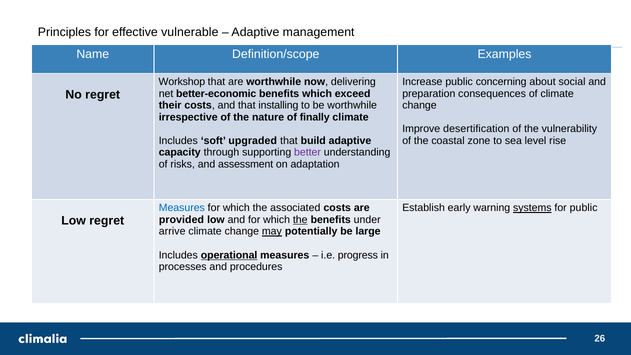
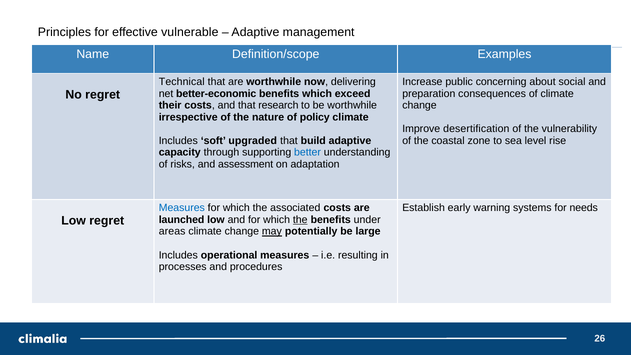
Workshop: Workshop -> Technical
installing: installing -> research
finally: finally -> policy
better colour: purple -> blue
systems underline: present -> none
for public: public -> needs
provided: provided -> launched
arrive: arrive -> areas
operational underline: present -> none
progress: progress -> resulting
